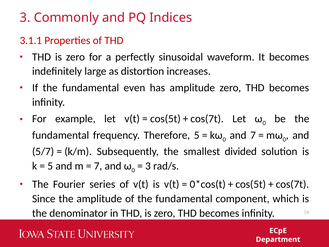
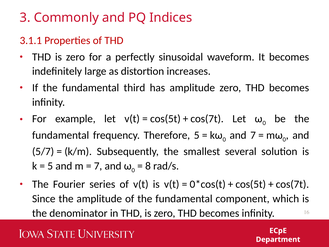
even: even -> third
divided: divided -> several
3 at (148, 166): 3 -> 8
